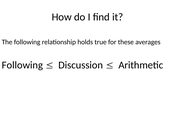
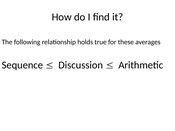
Following at (22, 65): Following -> Sequence
